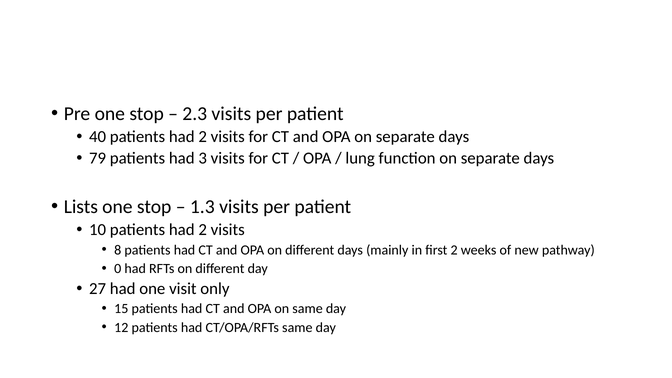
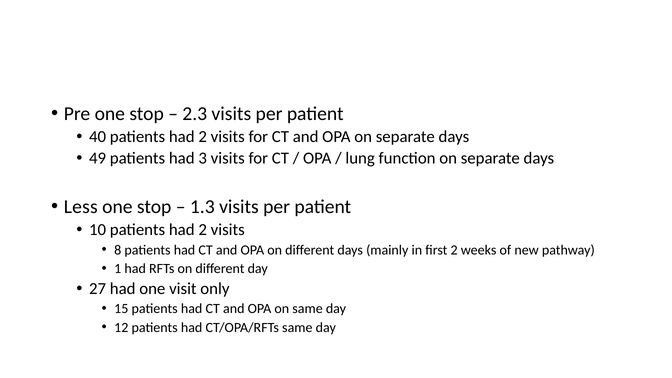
79: 79 -> 49
Lists: Lists -> Less
0: 0 -> 1
